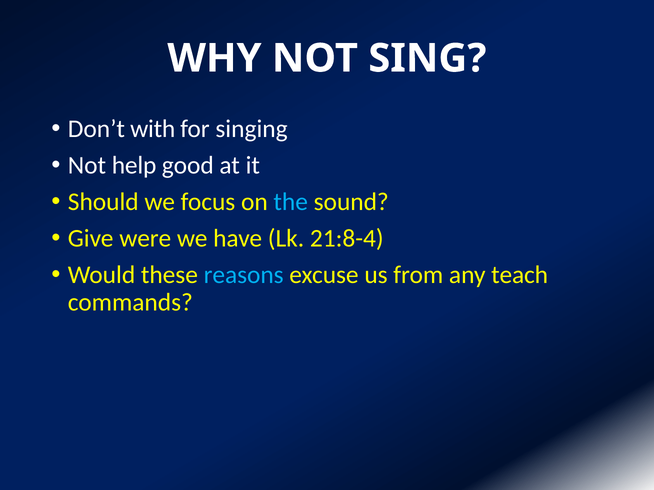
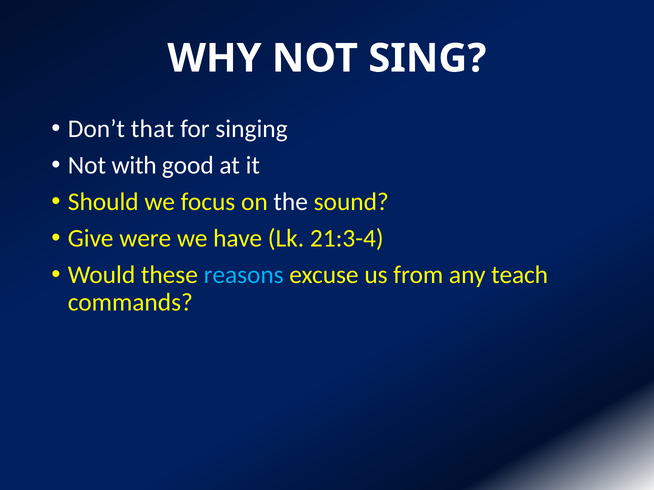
with: with -> that
help: help -> with
the colour: light blue -> white
21:8-4: 21:8-4 -> 21:3-4
